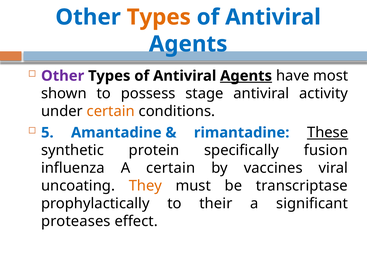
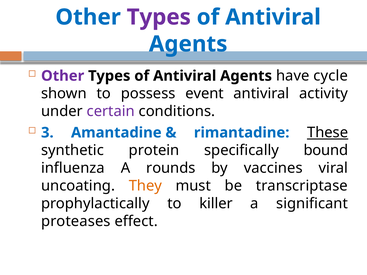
Types at (159, 17) colour: orange -> purple
Agents at (246, 76) underline: present -> none
most: most -> cycle
stage: stage -> event
certain at (111, 111) colour: orange -> purple
5: 5 -> 3
fusion: fusion -> bound
A certain: certain -> rounds
their: their -> killer
